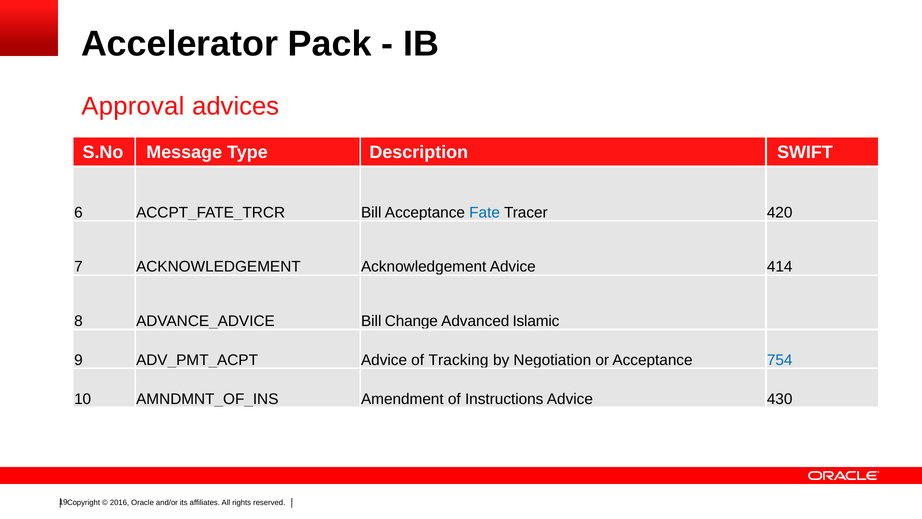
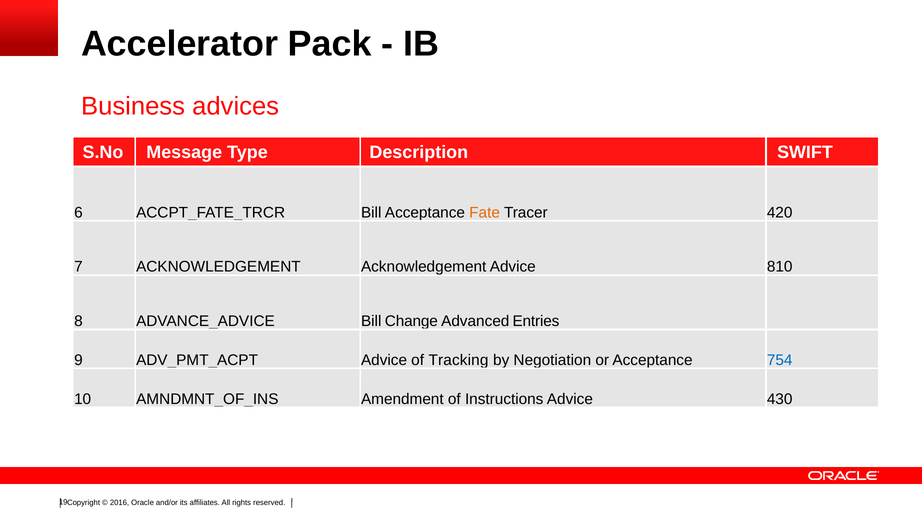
Approval: Approval -> Business
Fate colour: blue -> orange
414: 414 -> 810
Islamic: Islamic -> Entries
